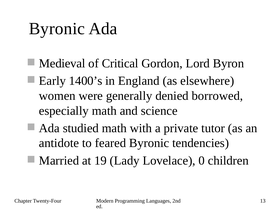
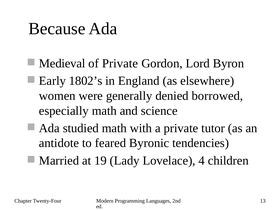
Byronic at (57, 29): Byronic -> Because
of Critical: Critical -> Private
1400’s: 1400’s -> 1802’s
0: 0 -> 4
